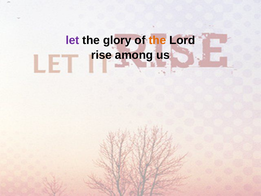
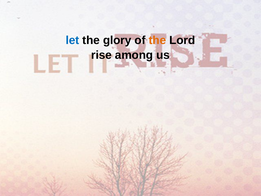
let colour: purple -> blue
